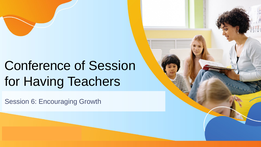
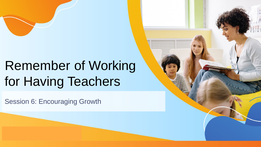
Conference: Conference -> Remember
of Session: Session -> Working
